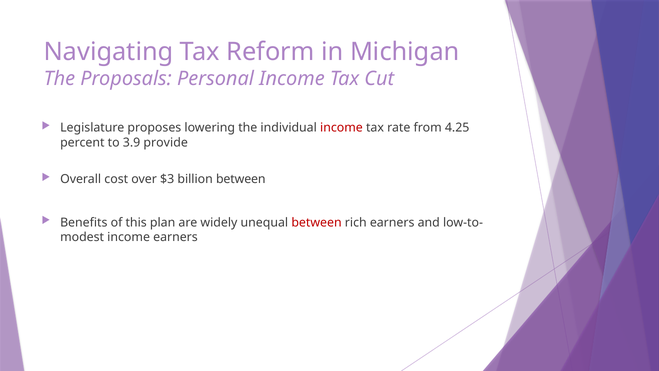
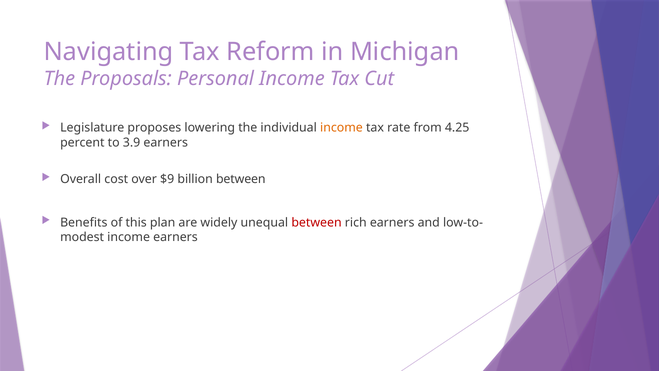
income at (341, 128) colour: red -> orange
3.9 provide: provide -> earners
$3: $3 -> $9
